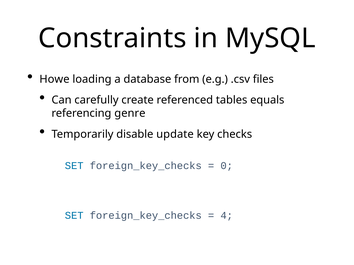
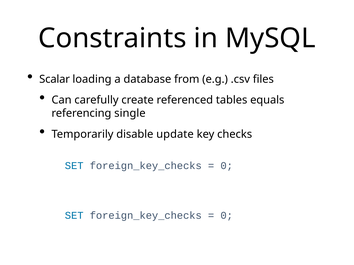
Howe: Howe -> Scalar
genre: genre -> single
4 at (227, 216): 4 -> 0
